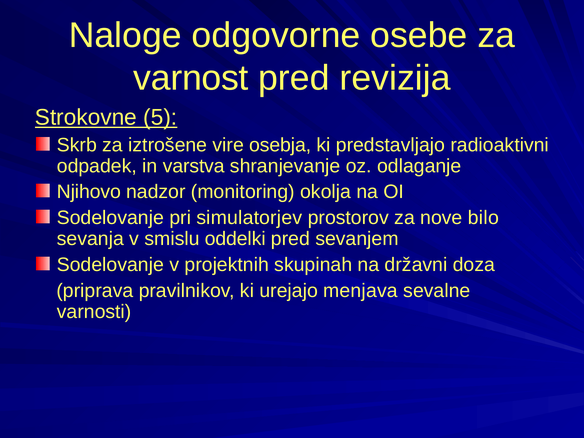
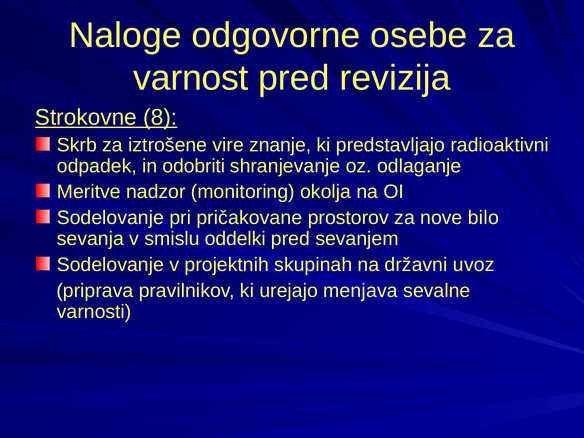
5: 5 -> 8
osebja: osebja -> znanje
varstva: varstva -> odobriti
Njihovo: Njihovo -> Meritve
simulatorjev: simulatorjev -> pričakovane
doza: doza -> uvoz
